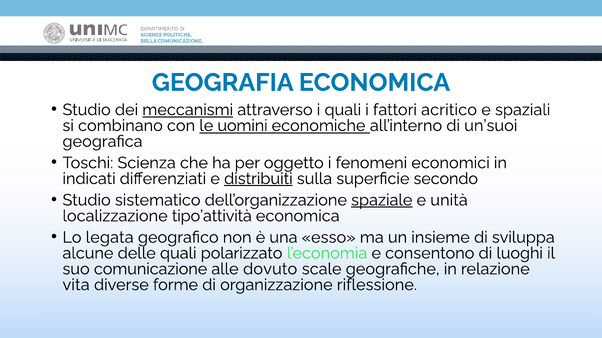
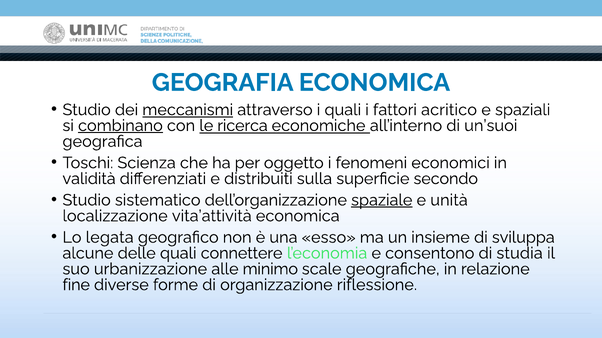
combinano underline: none -> present
uomini: uomini -> ricerca
indicati: indicati -> validità
distribuiti underline: present -> none
tipo’attività: tipo’attività -> vita’attività
polarizzato: polarizzato -> connettere
luoghi: luoghi -> studia
comunicazione: comunicazione -> urbanizzazione
dovuto: dovuto -> minimo
vita: vita -> fine
